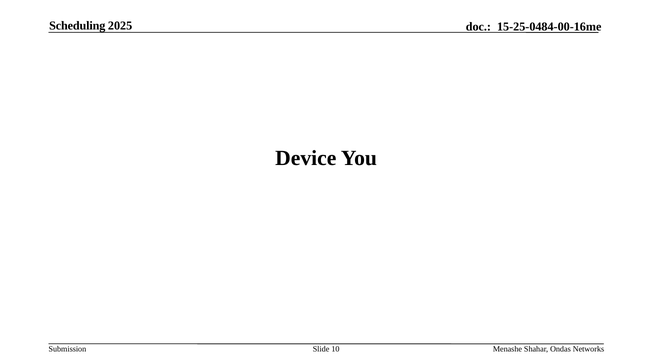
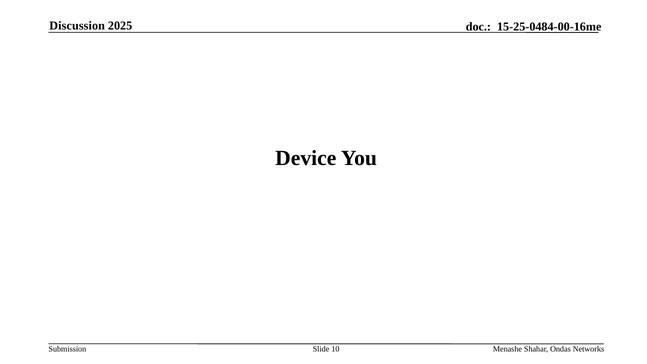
Scheduling: Scheduling -> Discussion
